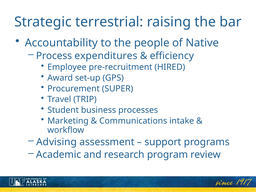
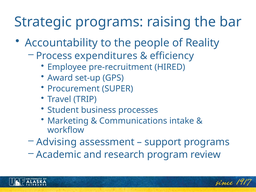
Strategic terrestrial: terrestrial -> programs
Native: Native -> Reality
